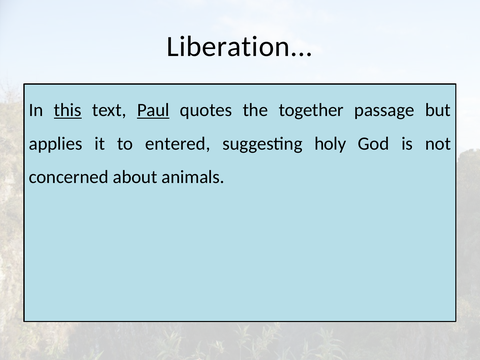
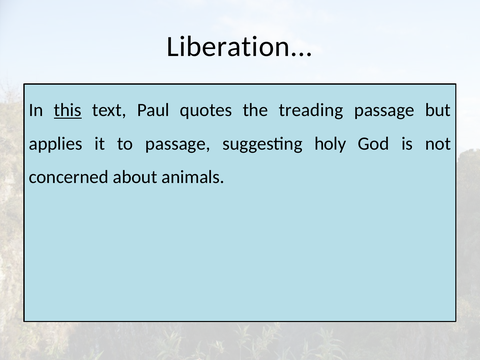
Paul underline: present -> none
together: together -> treading
to entered: entered -> passage
